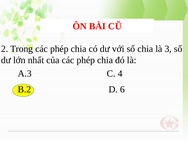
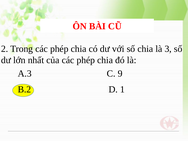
4: 4 -> 9
6: 6 -> 1
